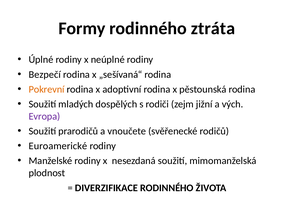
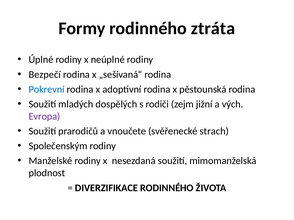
Pokrevní colour: orange -> blue
rodičů: rodičů -> strach
Euroamerické: Euroamerické -> Společenským
